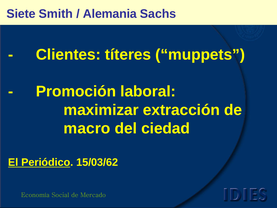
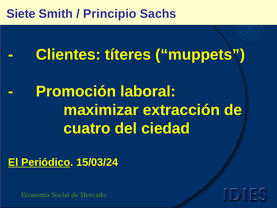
Alemania: Alemania -> Principio
macro: macro -> cuatro
15/03/62: 15/03/62 -> 15/03/24
